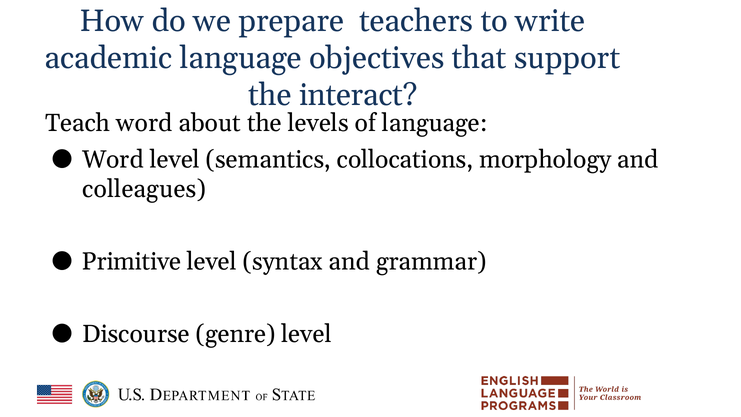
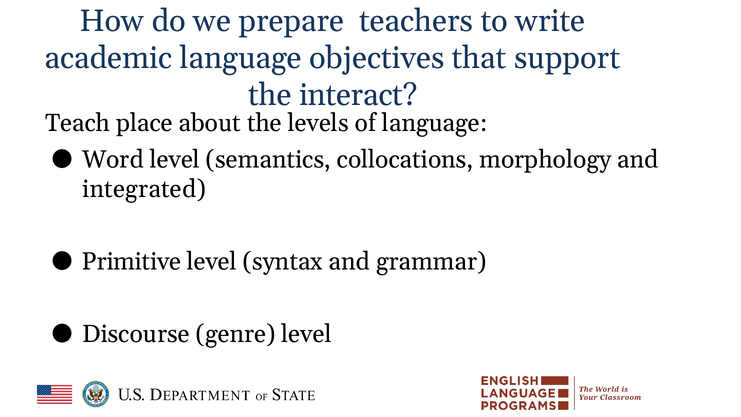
Teach word: word -> place
colleagues: colleagues -> integrated
